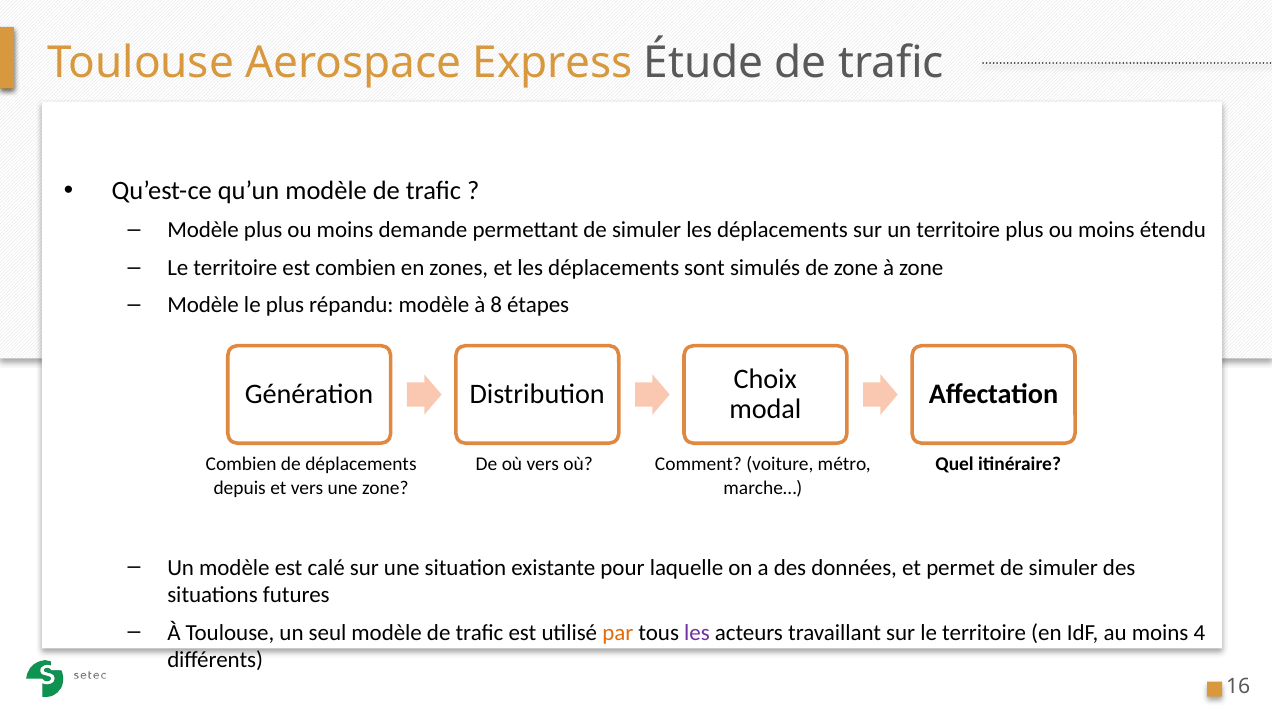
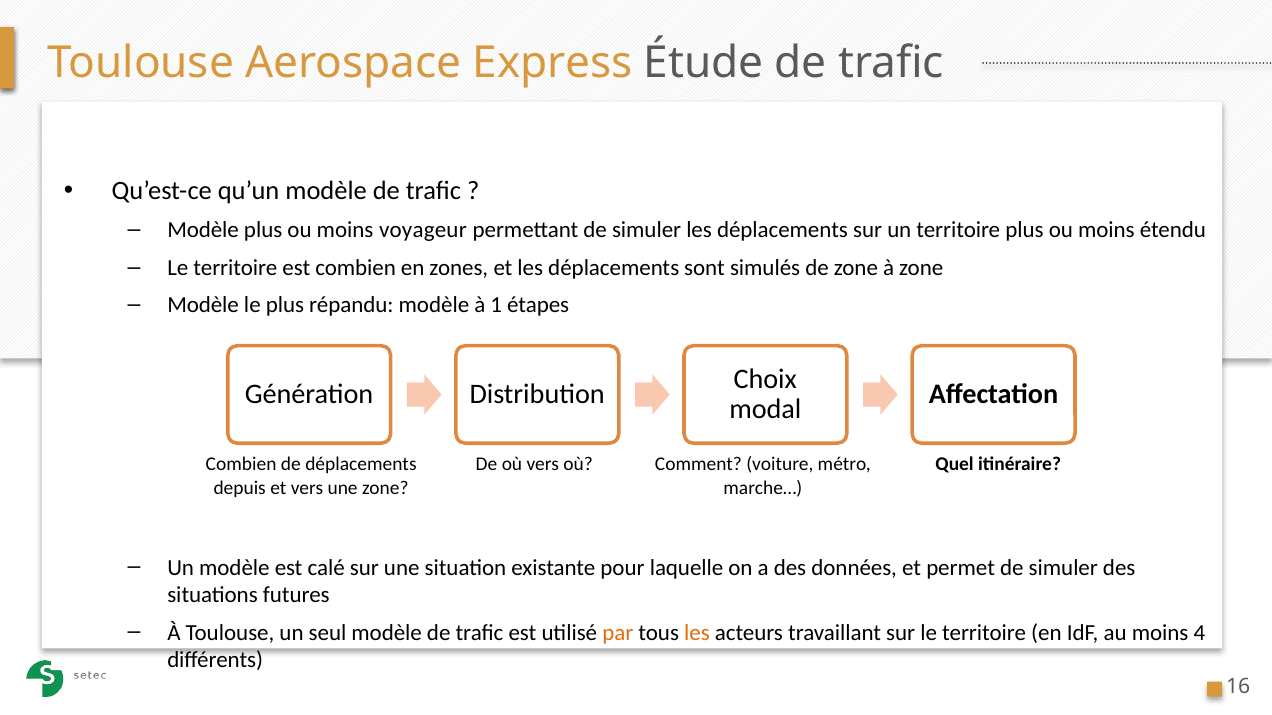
demande: demande -> voyageur
8: 8 -> 1
les at (697, 633) colour: purple -> orange
